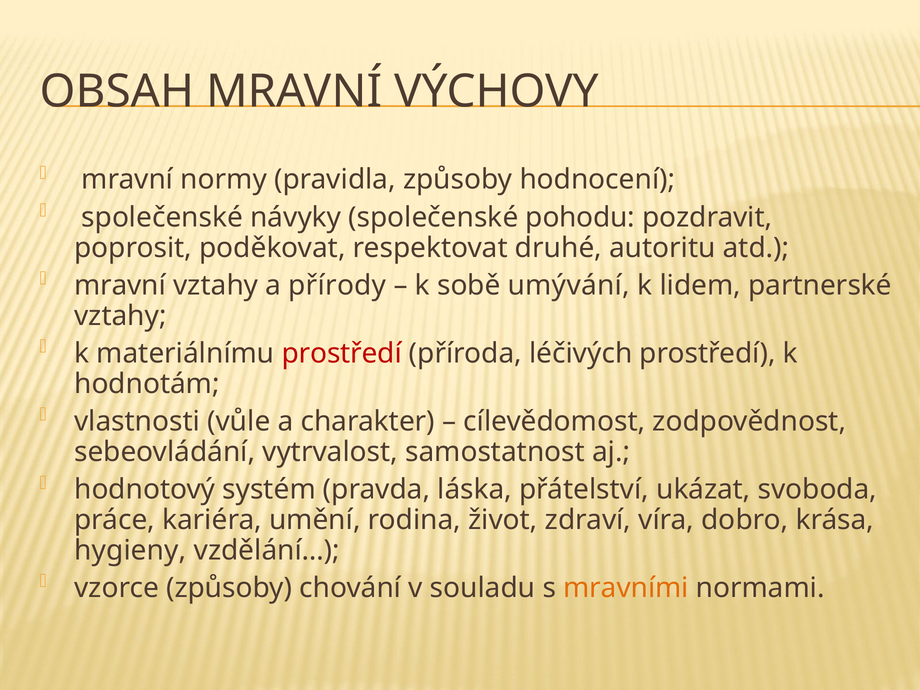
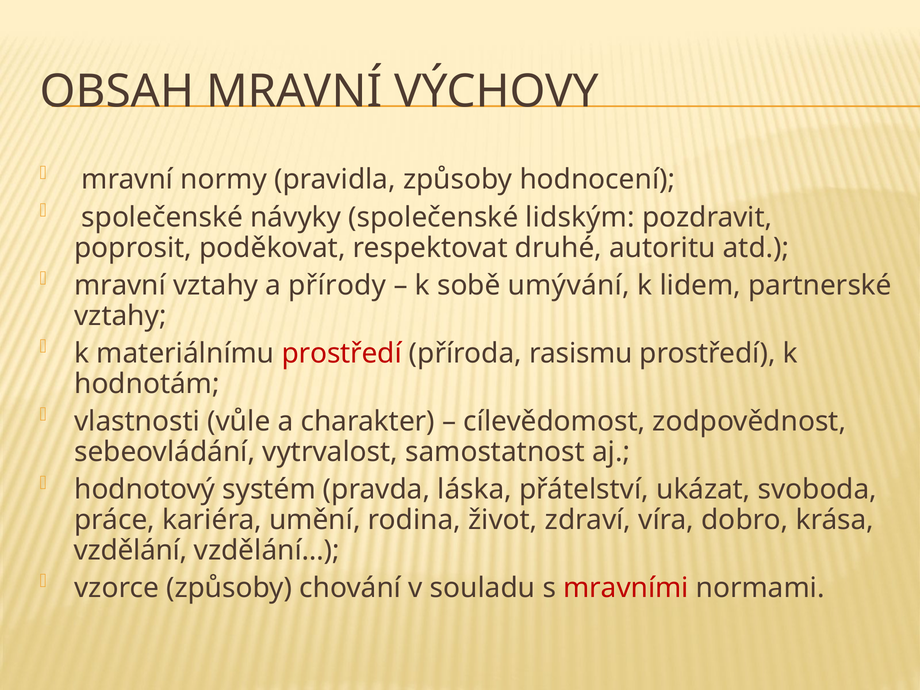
pohodu: pohodu -> lidským
léčivých: léčivých -> rasismu
hygieny: hygieny -> vzdělání
mravními colour: orange -> red
